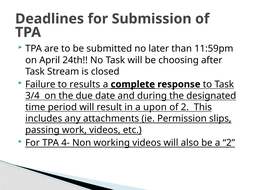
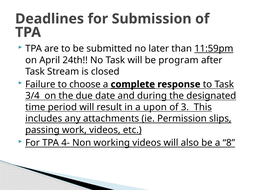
11:59pm underline: none -> present
choosing: choosing -> program
results: results -> choose
of 2: 2 -> 3
a 2: 2 -> 8
